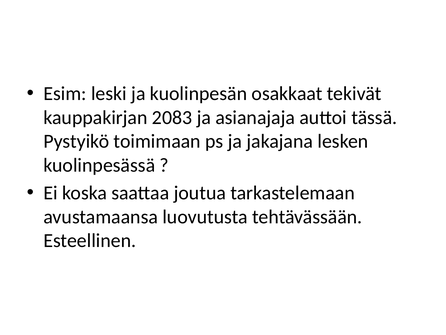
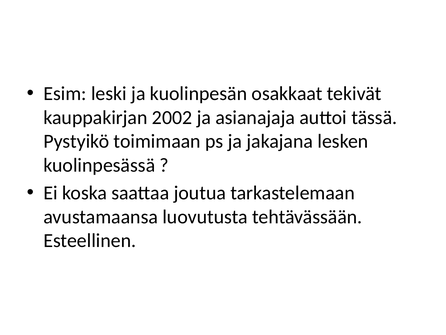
2083: 2083 -> 2002
